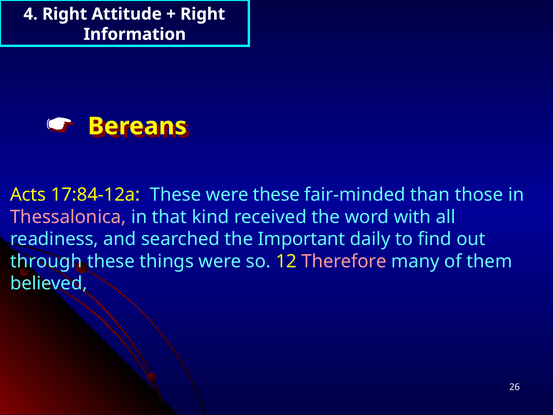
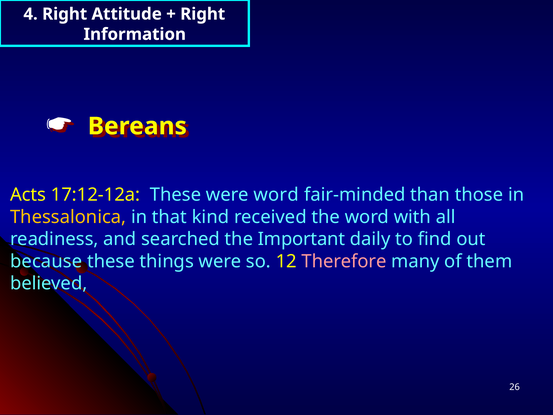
17:84-12a: 17:84-12a -> 17:12-12a
were these: these -> word
Thessalonica colour: pink -> yellow
through: through -> because
